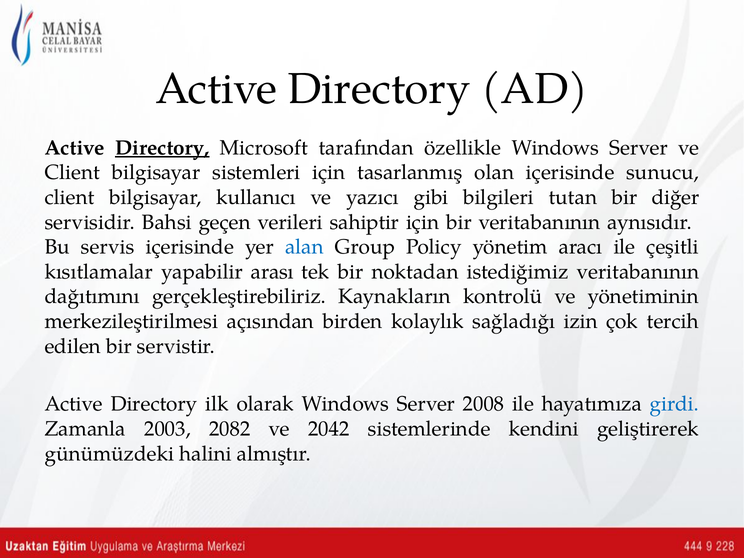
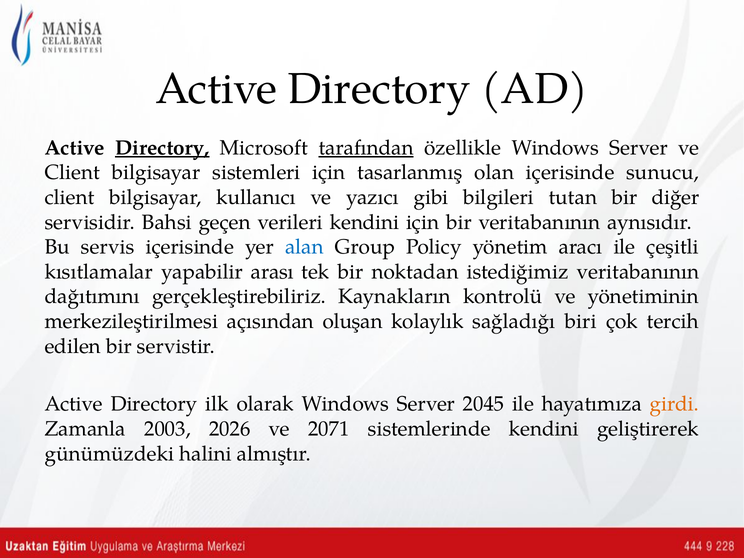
tarafından underline: none -> present
verileri sahiptir: sahiptir -> kendini
birden: birden -> oluşan
izin: izin -> biri
2008: 2008 -> 2045
girdi colour: blue -> orange
2082: 2082 -> 2026
2042: 2042 -> 2071
